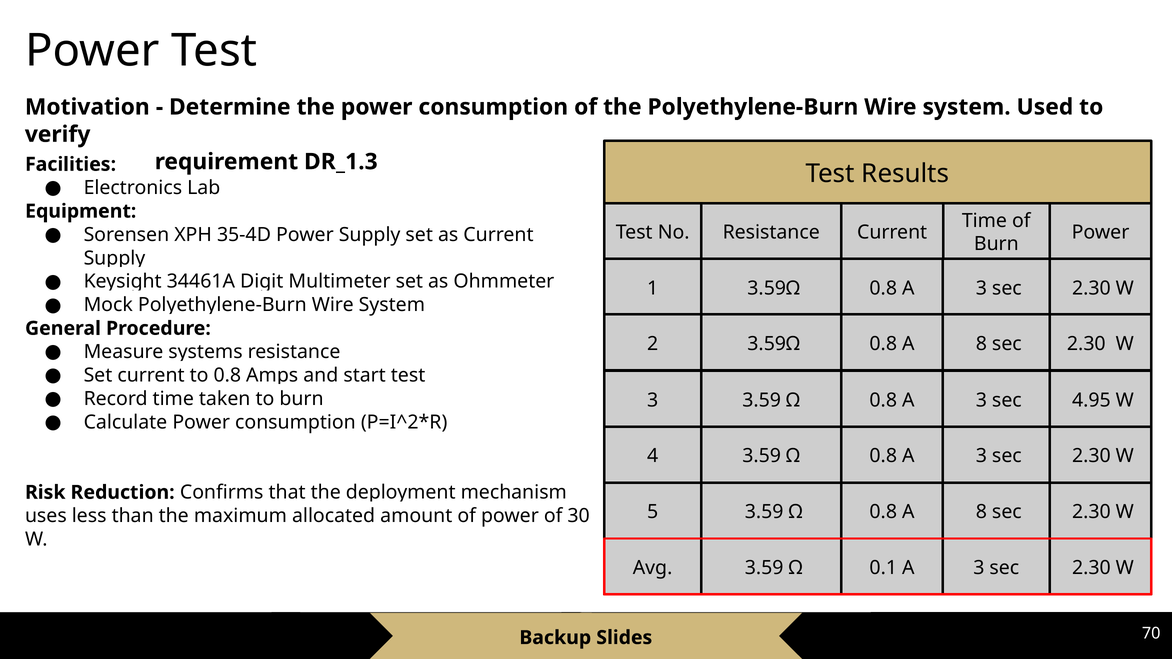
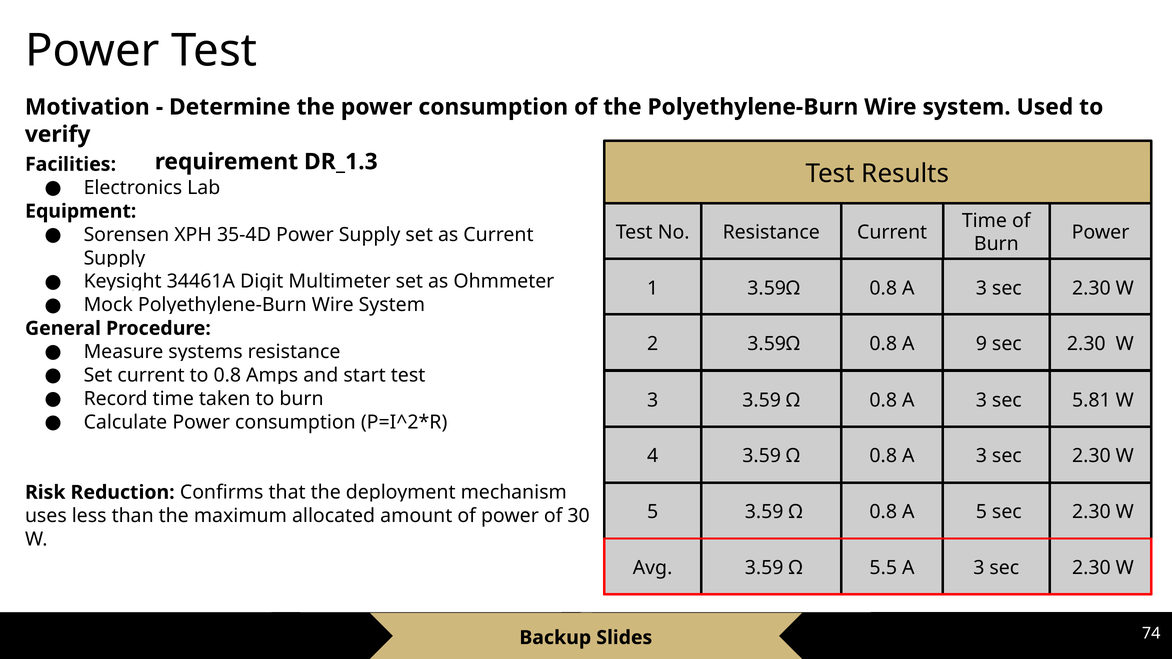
3.59Ω 8: 8 -> 9
4.95: 4.95 -> 5.81
Ω 8: 8 -> 5
0.1: 0.1 -> 5.5
70: 70 -> 74
